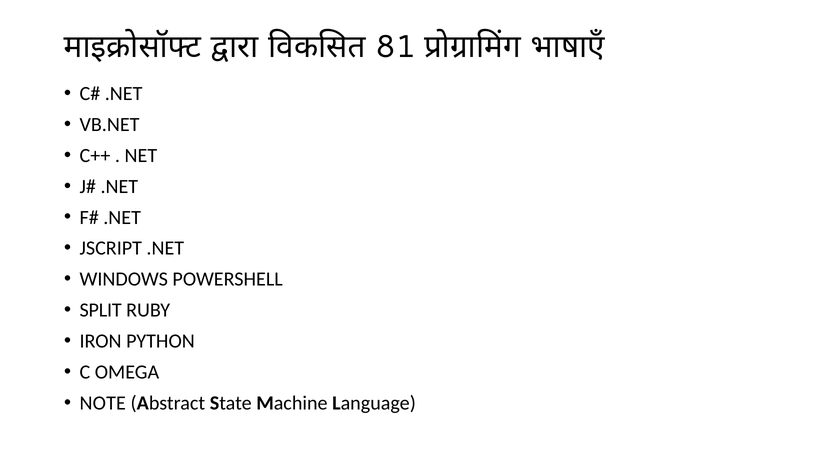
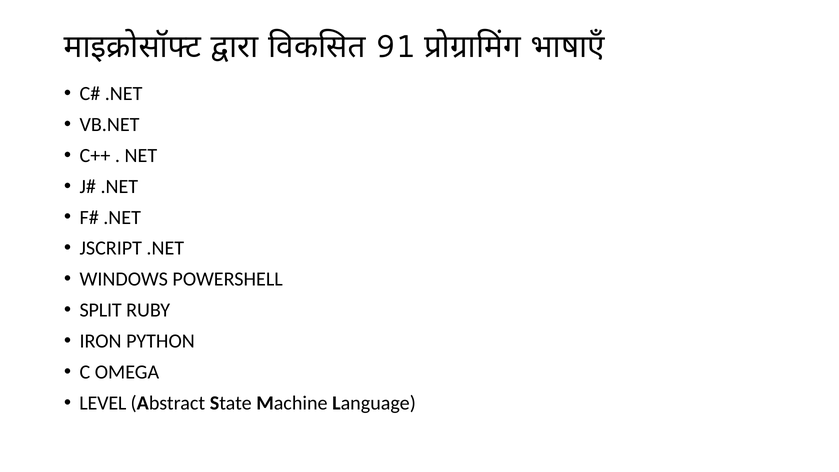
81: 81 -> 91
NOTE: NOTE -> LEVEL
